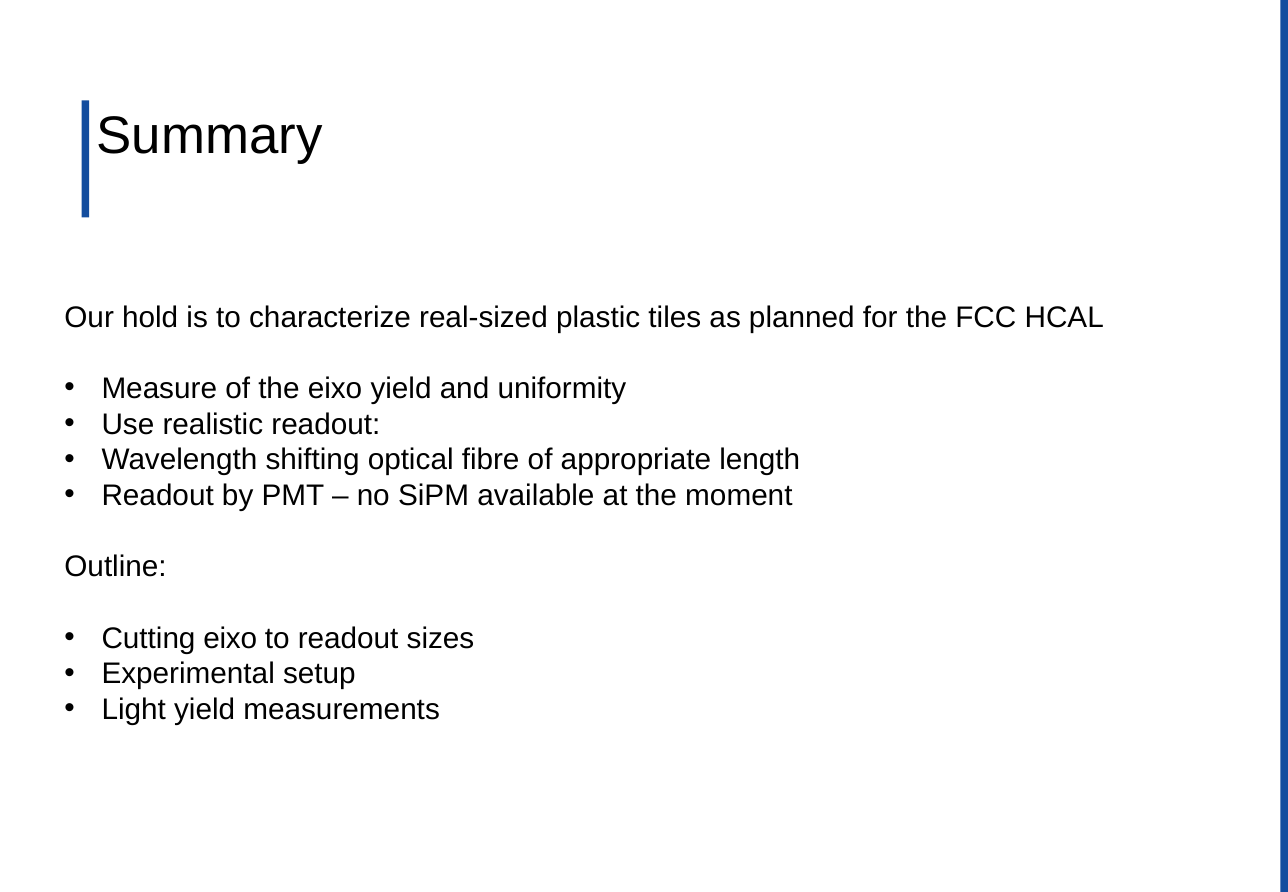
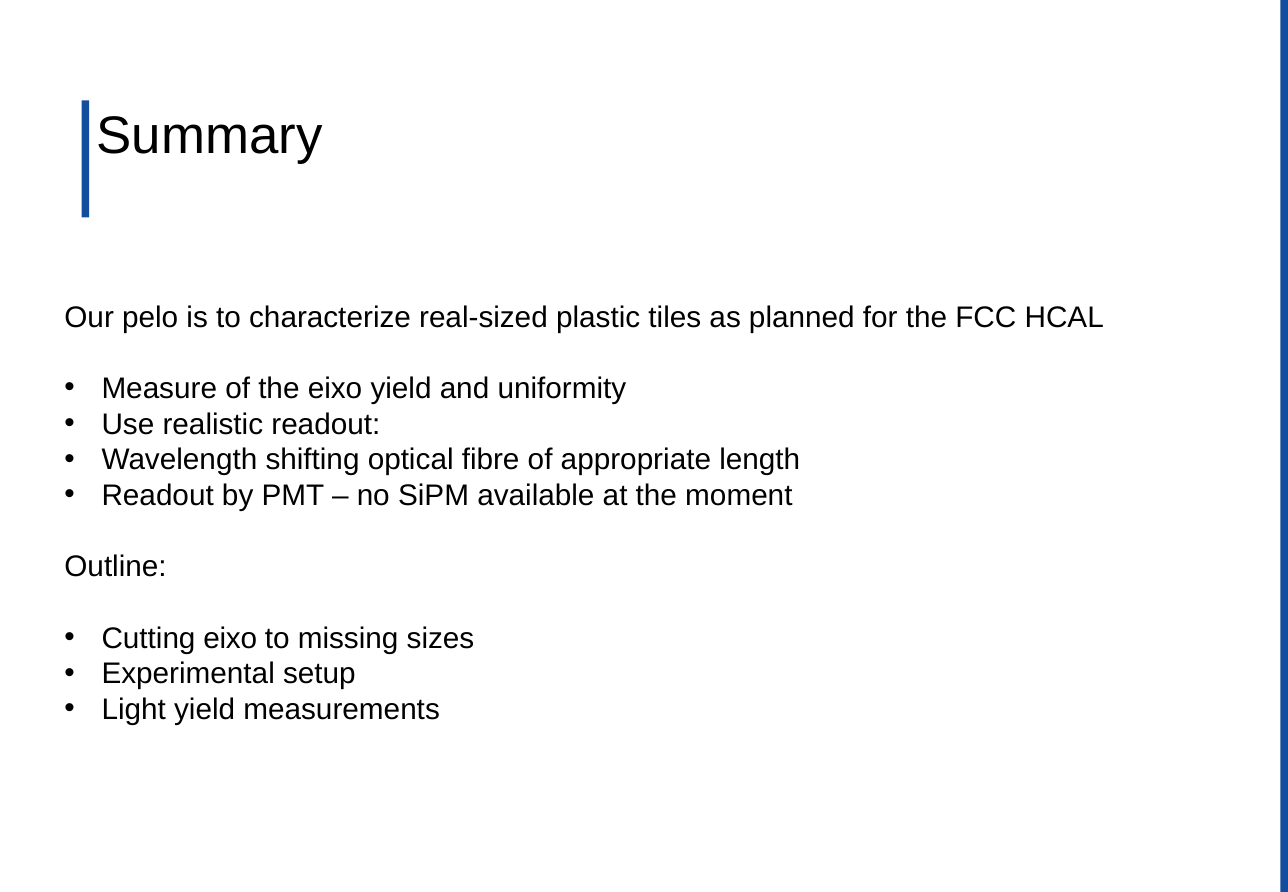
hold: hold -> pelo
to readout: readout -> missing
